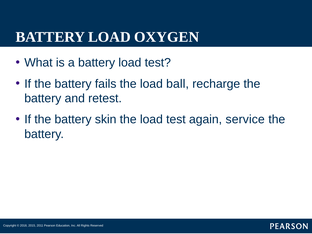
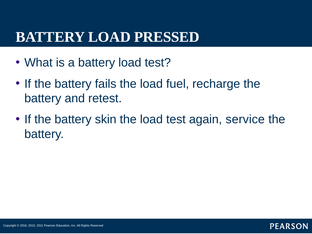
OXYGEN: OXYGEN -> PRESSED
ball: ball -> fuel
